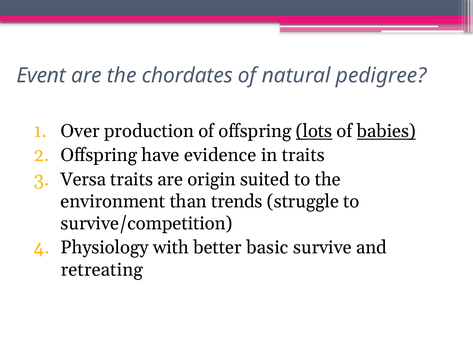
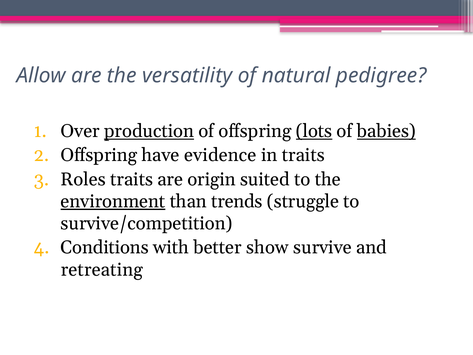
Event: Event -> Allow
chordates: chordates -> versatility
production underline: none -> present
Versa: Versa -> Roles
environment underline: none -> present
Physiology: Physiology -> Conditions
basic: basic -> show
